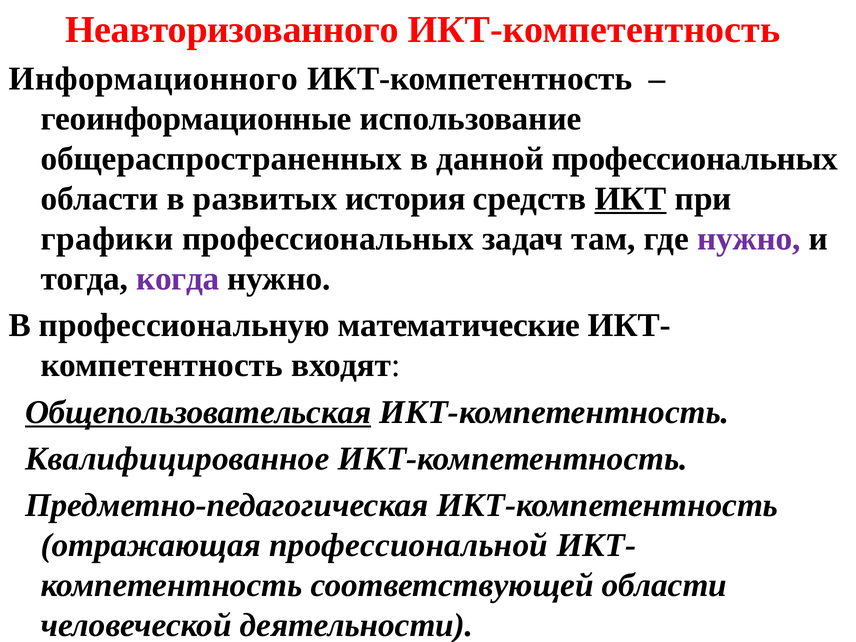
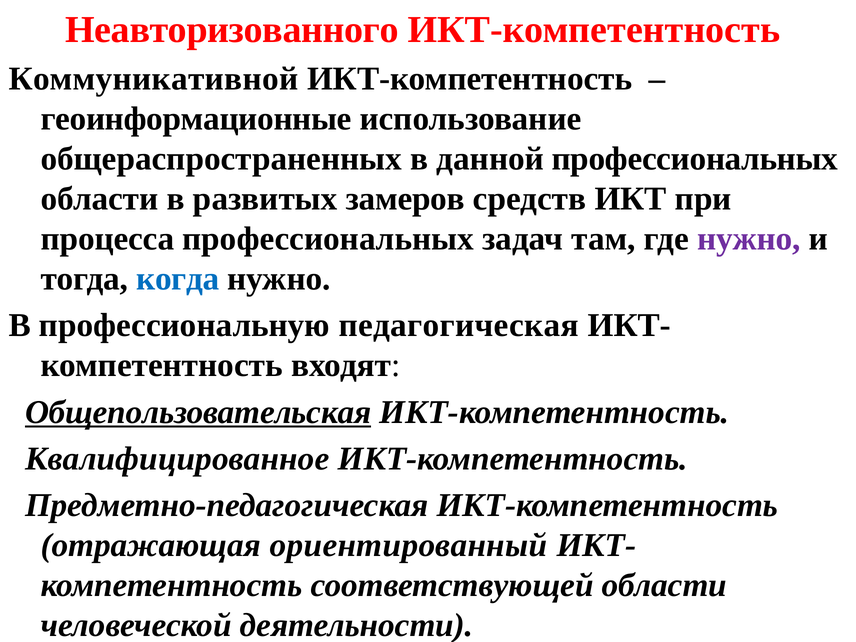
Информационного: Информационного -> Коммуникативной
история: история -> замеров
ИКТ underline: present -> none
графики: графики -> процесса
когда colour: purple -> blue
математические: математические -> педагогическая
профессиональной: профессиональной -> ориентированный
